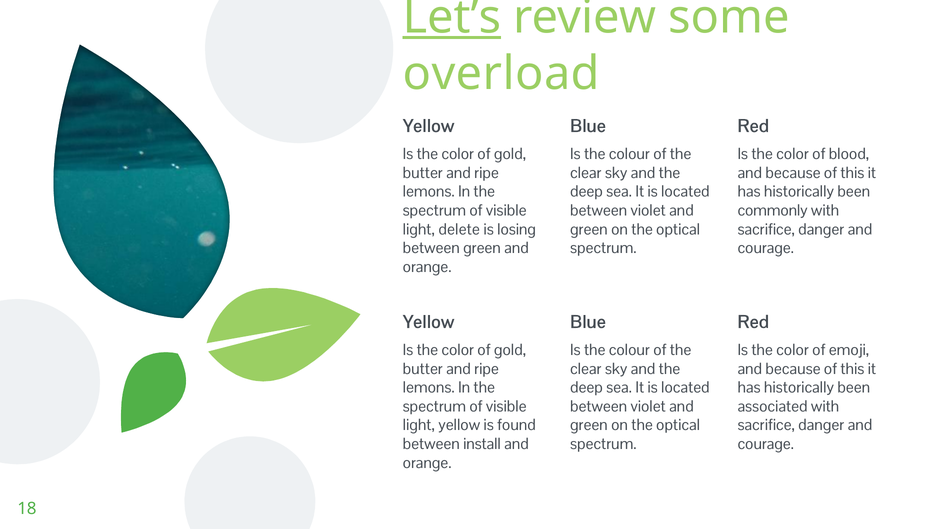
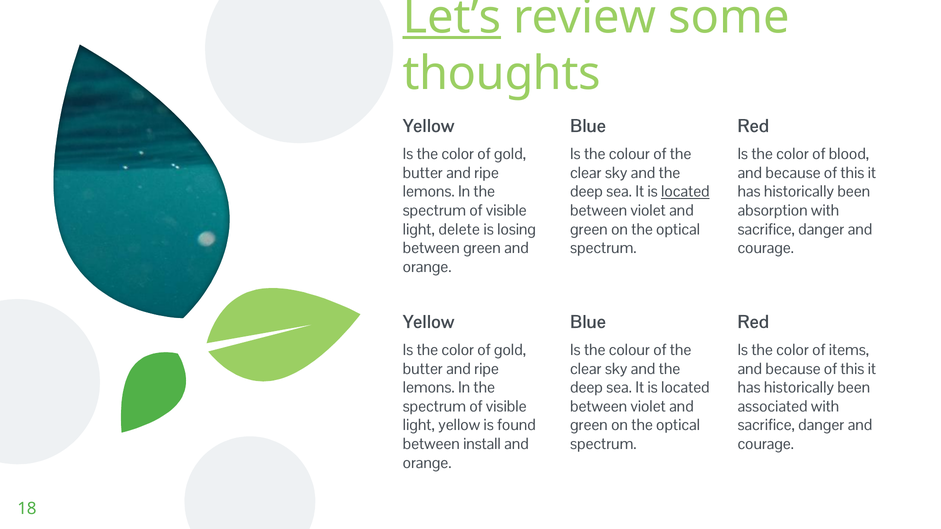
overload: overload -> thoughts
located at (685, 192) underline: none -> present
commonly: commonly -> absorption
emoji: emoji -> items
